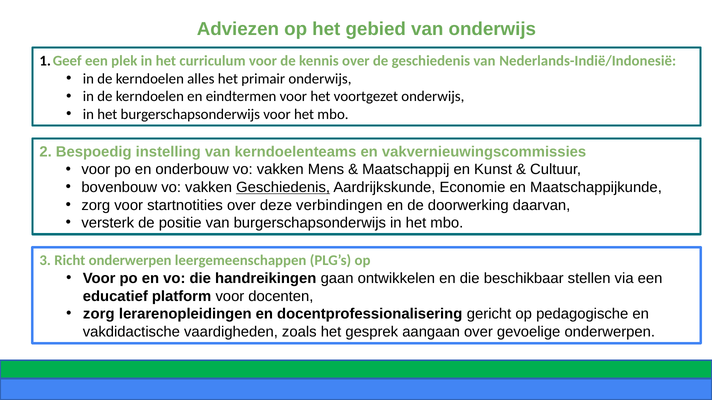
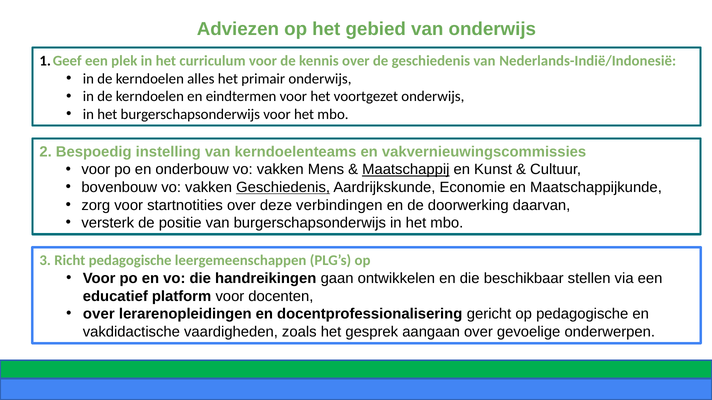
Maatschappij underline: none -> present
Richt onderwerpen: onderwerpen -> pedagogische
zorg at (99, 314): zorg -> over
